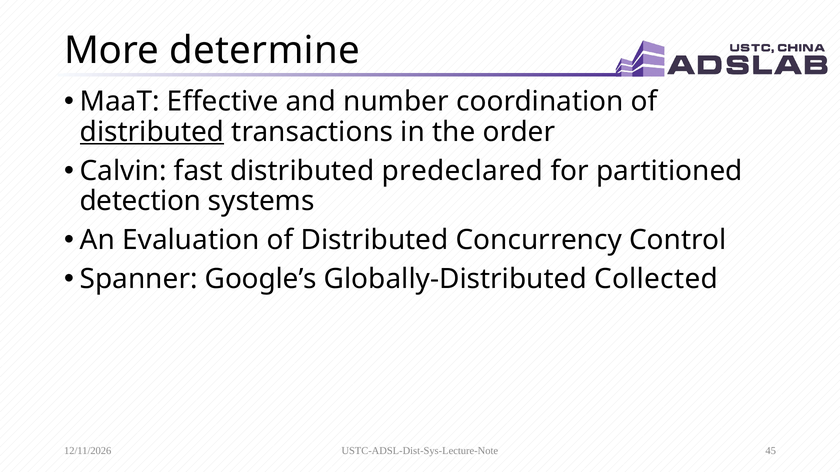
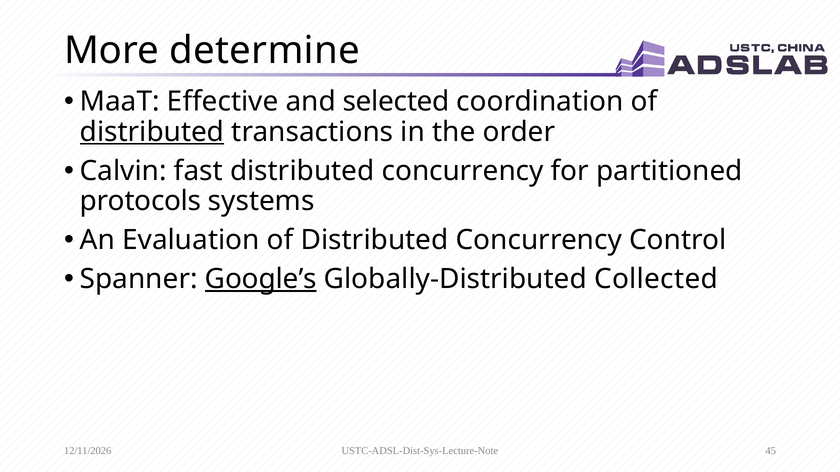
number: number -> selected
fast distributed predeclared: predeclared -> concurrency
detection: detection -> protocols
Google’s underline: none -> present
